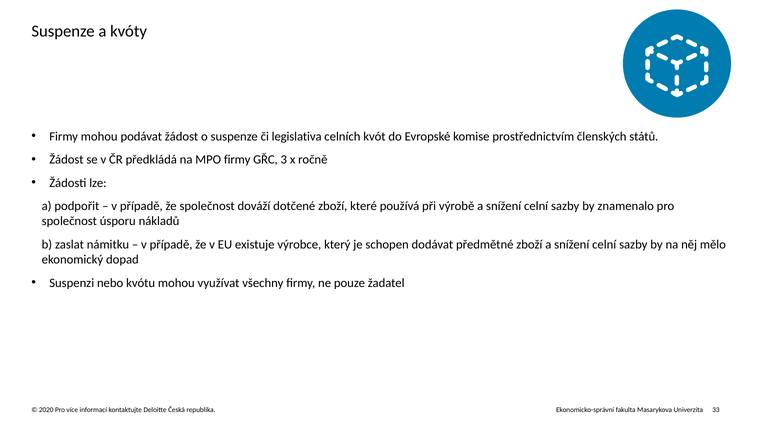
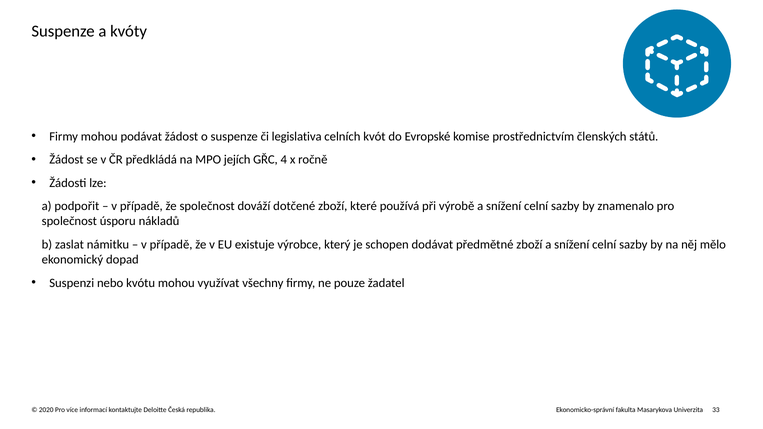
MPO firmy: firmy -> jejích
3: 3 -> 4
